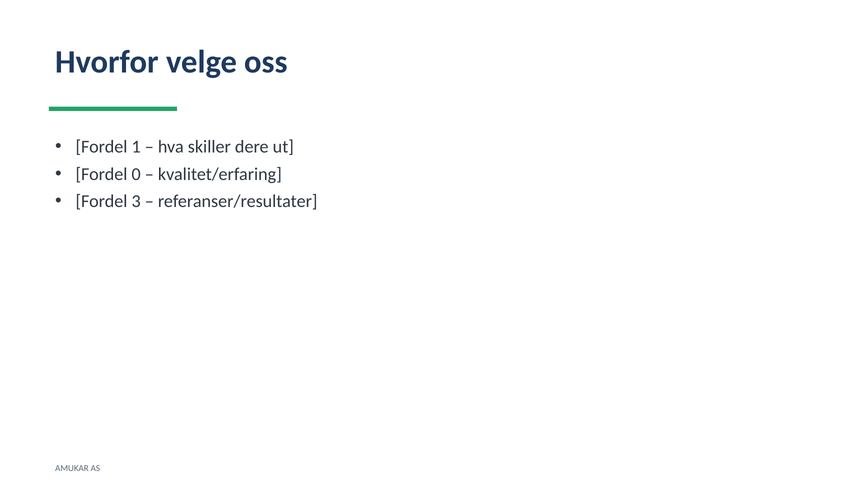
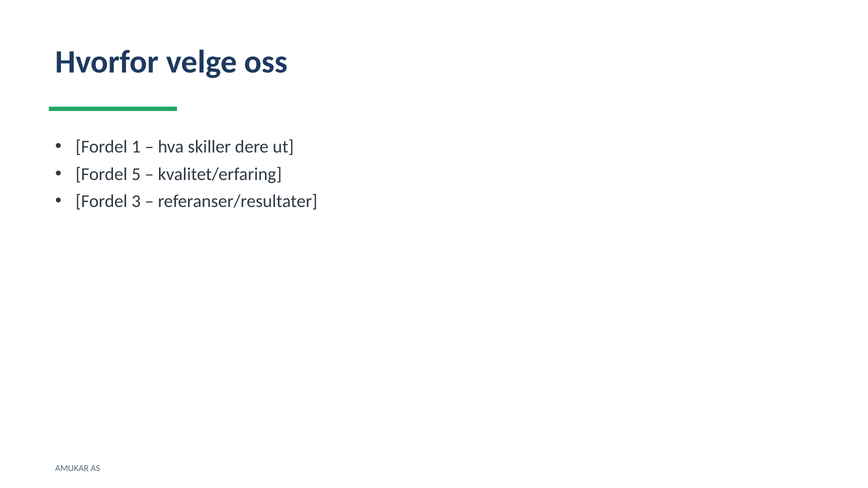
0: 0 -> 5
